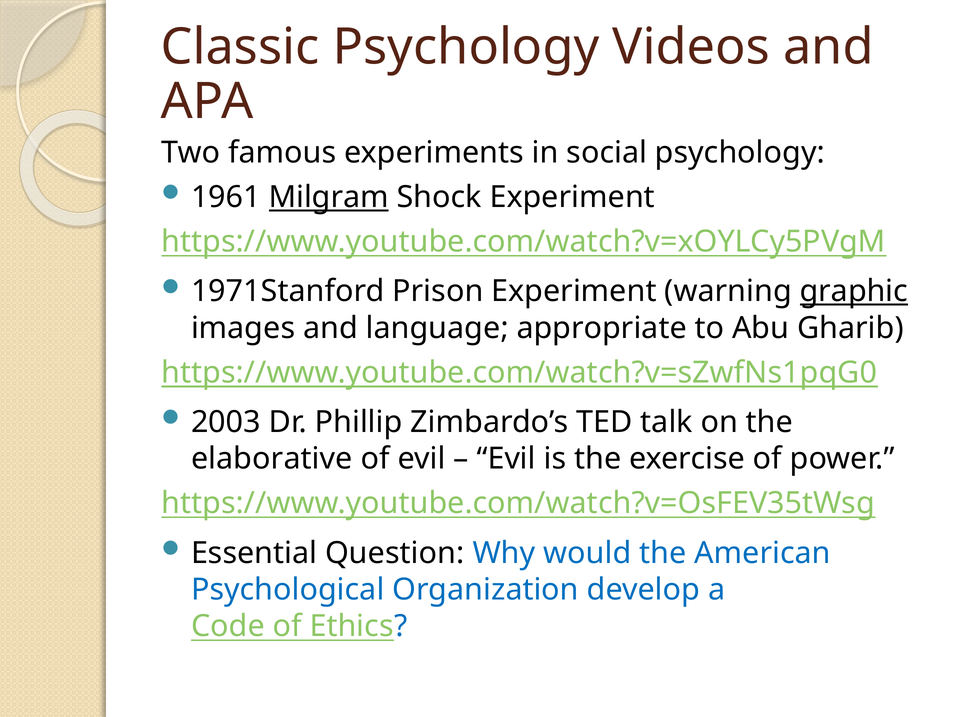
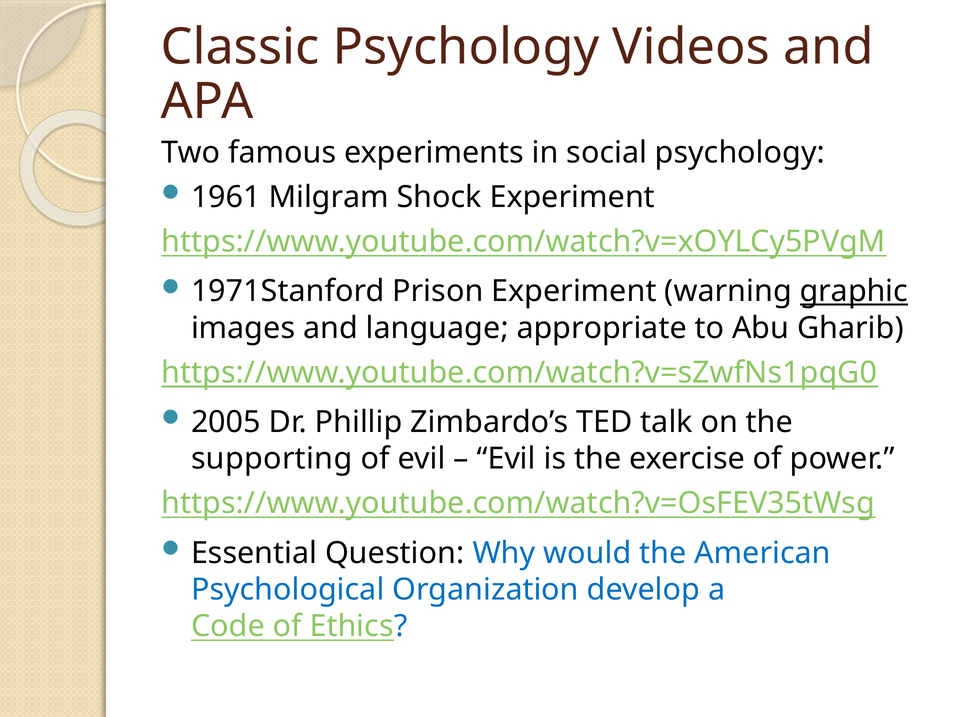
Milgram underline: present -> none
2003: 2003 -> 2005
elaborative: elaborative -> supporting
